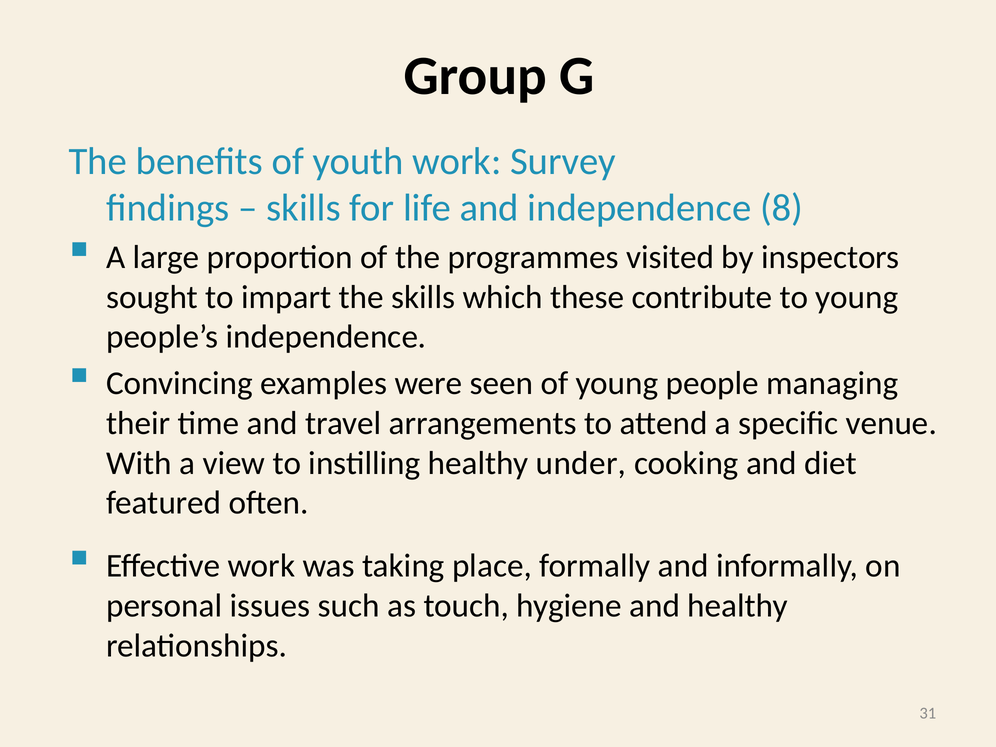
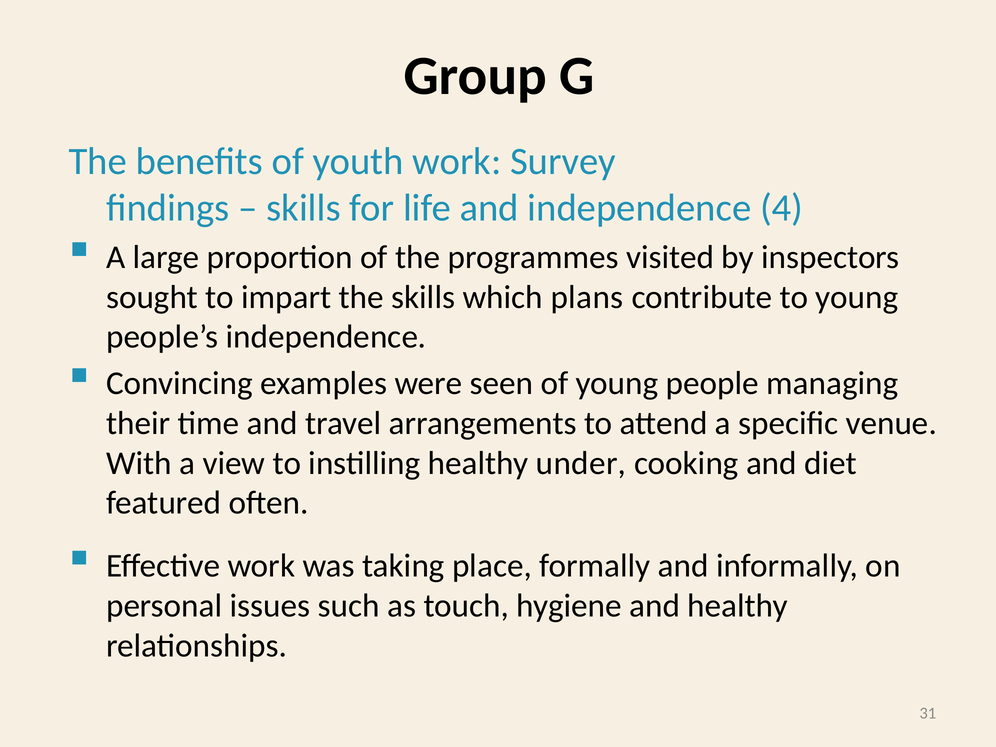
8: 8 -> 4
these: these -> plans
